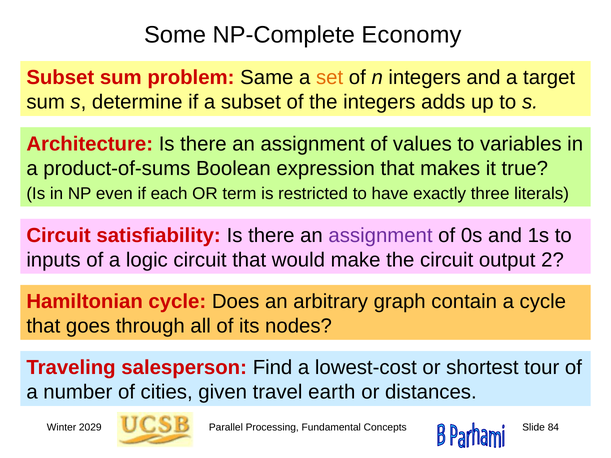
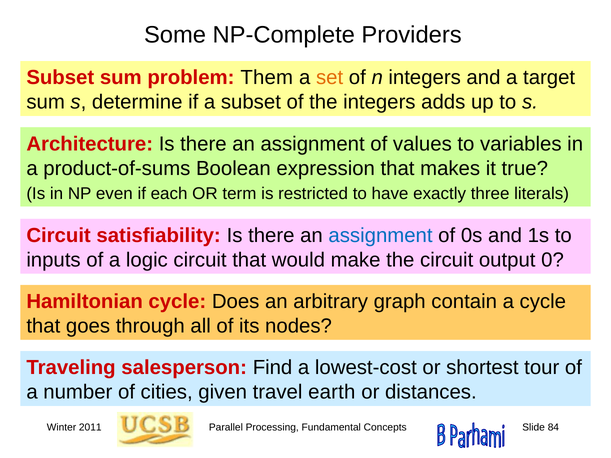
Economy: Economy -> Providers
Same: Same -> Them
assignment at (381, 236) colour: purple -> blue
2: 2 -> 0
2029: 2029 -> 2011
